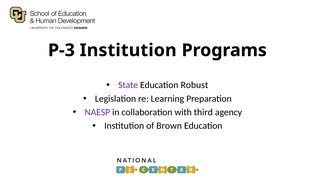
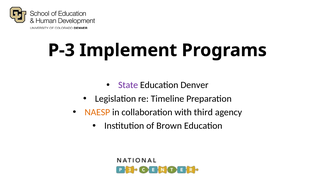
P-3 Institution: Institution -> Implement
Robust: Robust -> Denver
Learning: Learning -> Timeline
NAESP colour: purple -> orange
